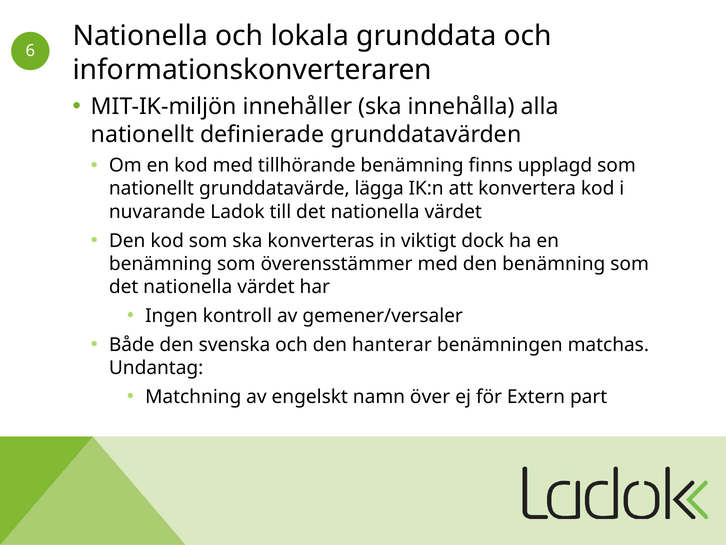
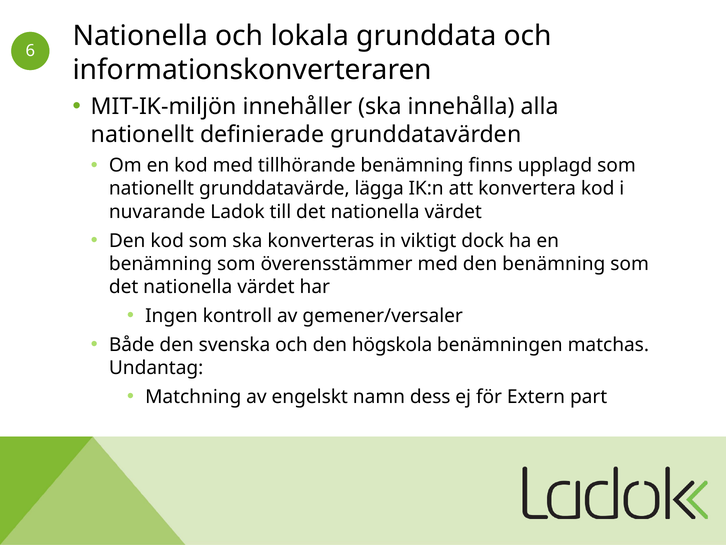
hanterar: hanterar -> högskola
över: över -> dess
